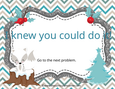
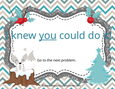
you underline: none -> present
